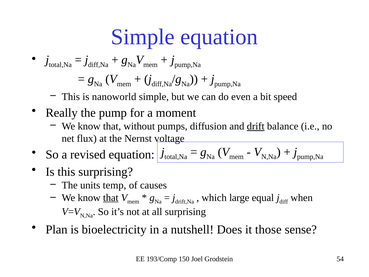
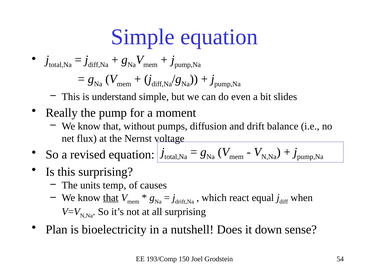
nanoworld: nanoworld -> understand
speed: speed -> slides
drift underline: present -> none
large: large -> react
those: those -> down
